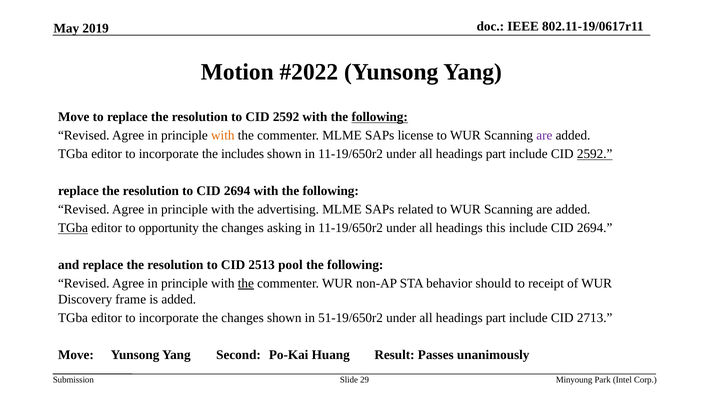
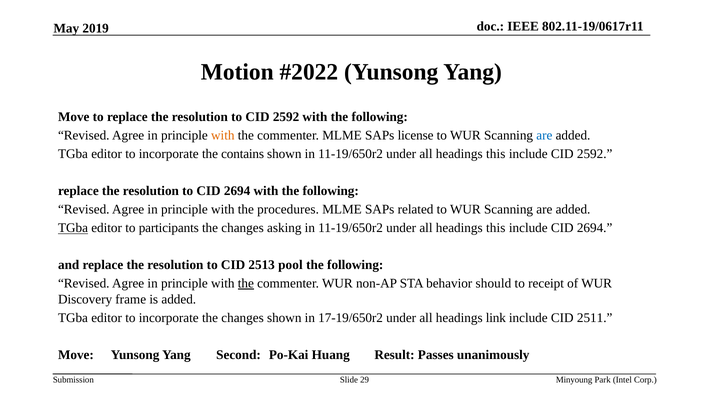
following at (380, 117) underline: present -> none
are at (544, 135) colour: purple -> blue
includes: includes -> contains
part at (496, 154): part -> this
2592 at (595, 154) underline: present -> none
advertising: advertising -> procedures
opportunity: opportunity -> participants
51-19/650r2: 51-19/650r2 -> 17-19/650r2
part at (496, 317): part -> link
2713: 2713 -> 2511
